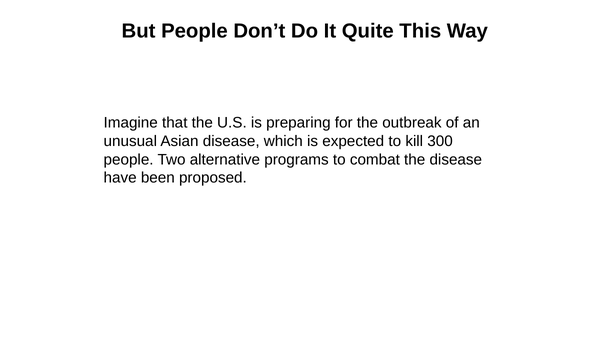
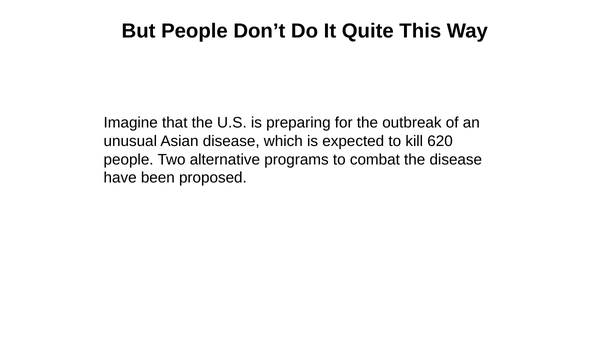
300: 300 -> 620
